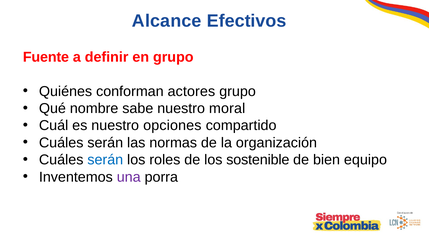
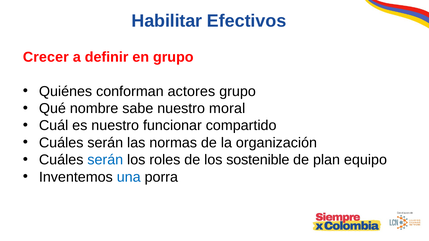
Alcance: Alcance -> Habilitar
Fuente: Fuente -> Crecer
opciones: opciones -> funcionar
bien: bien -> plan
una colour: purple -> blue
